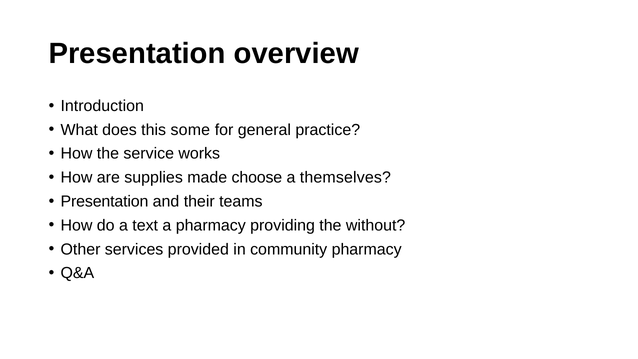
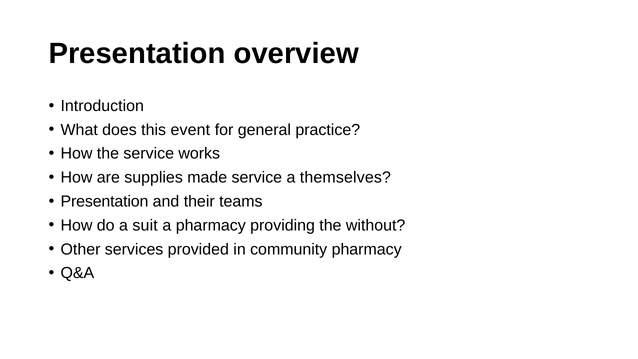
some: some -> event
made choose: choose -> service
text: text -> suit
